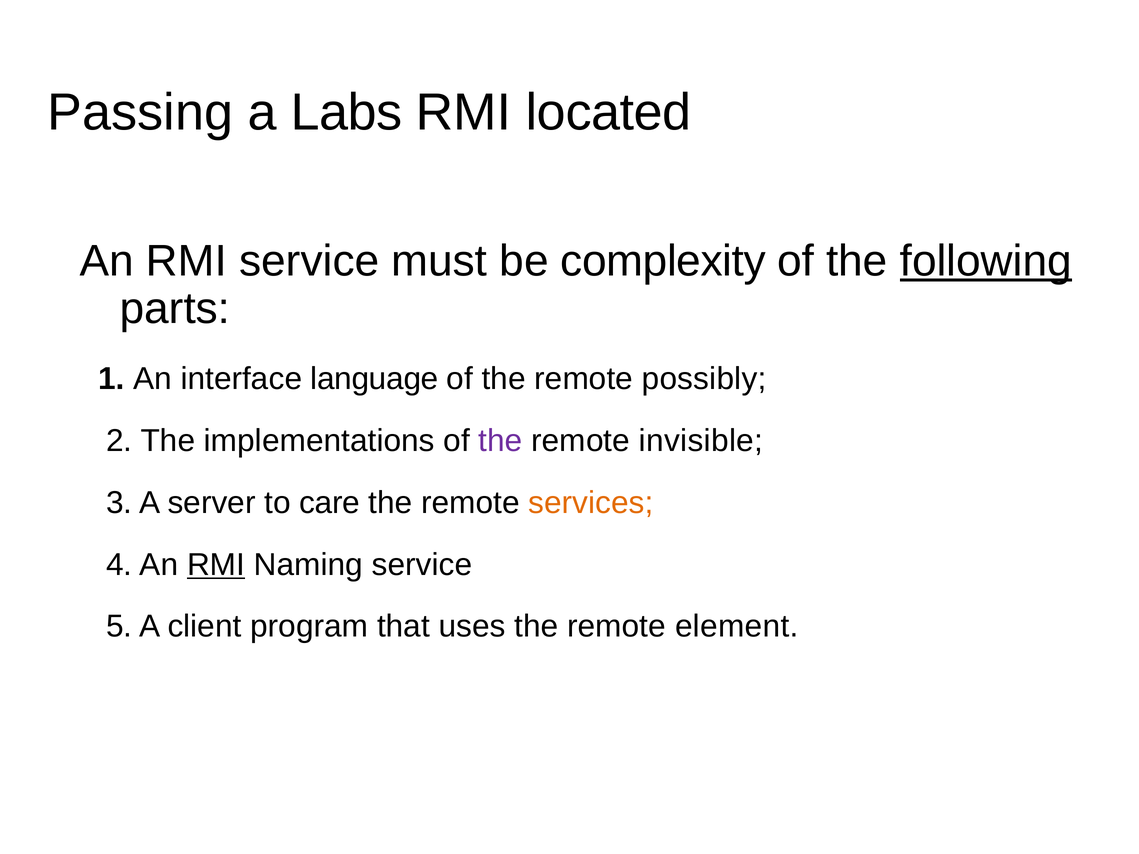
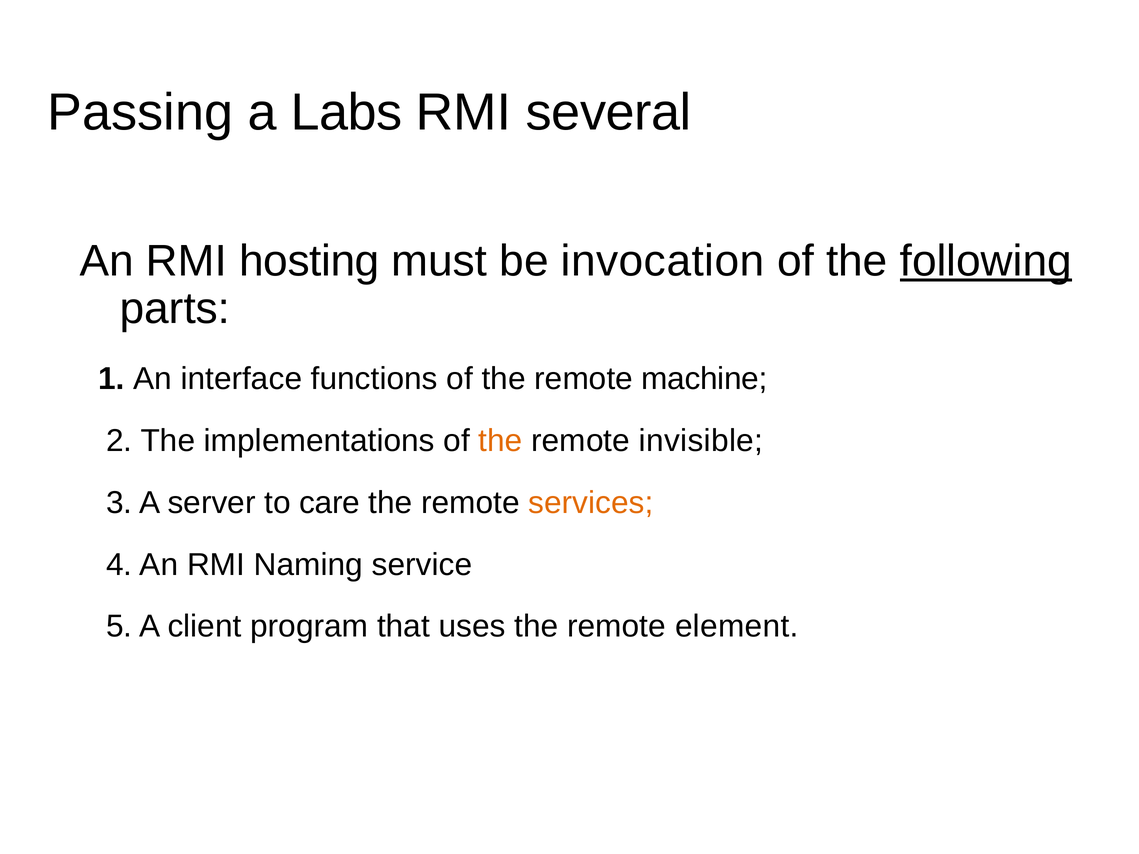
located: located -> several
RMI service: service -> hosting
complexity: complexity -> invocation
language: language -> functions
possibly: possibly -> machine
the at (501, 441) colour: purple -> orange
RMI at (216, 565) underline: present -> none
